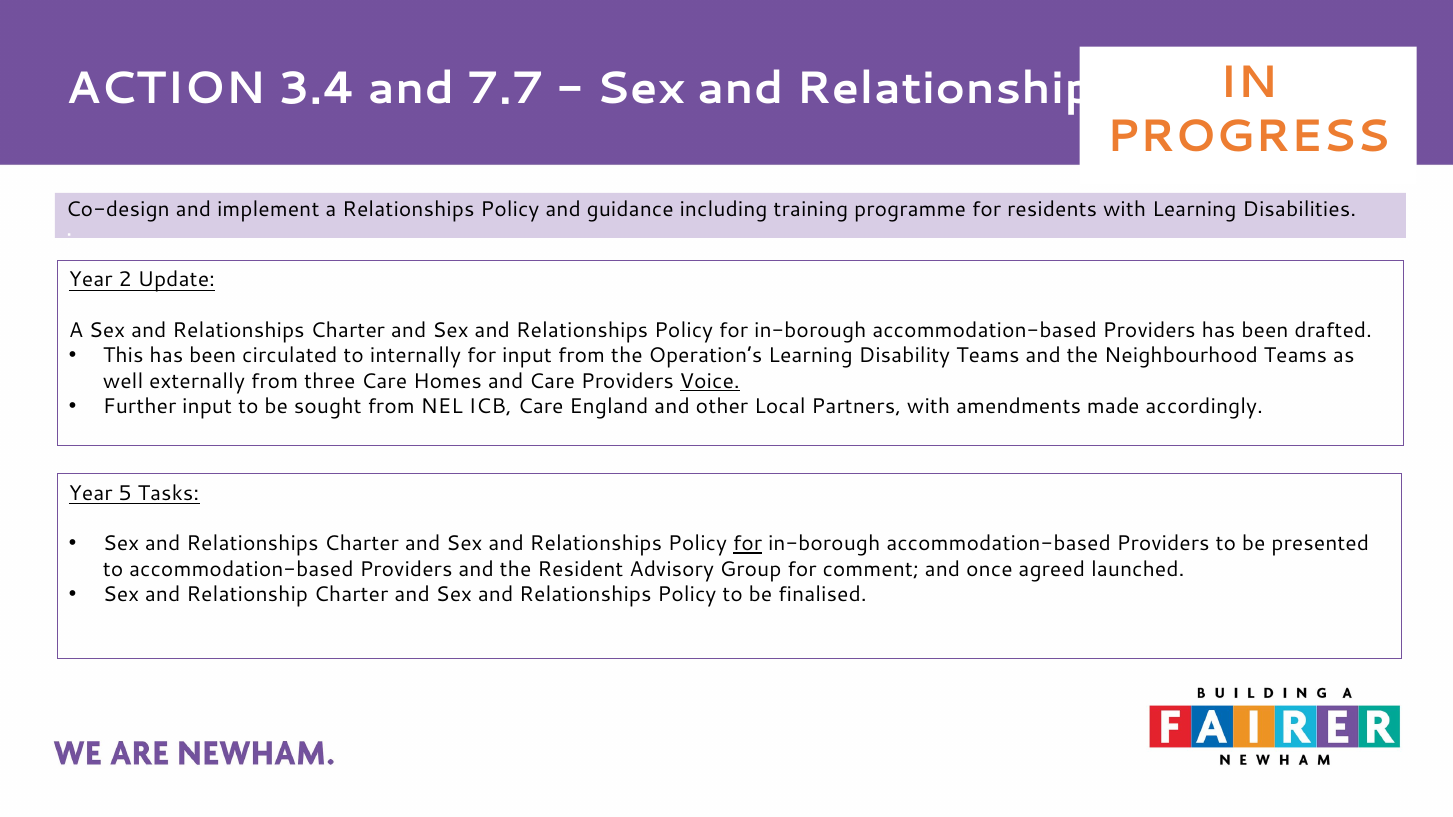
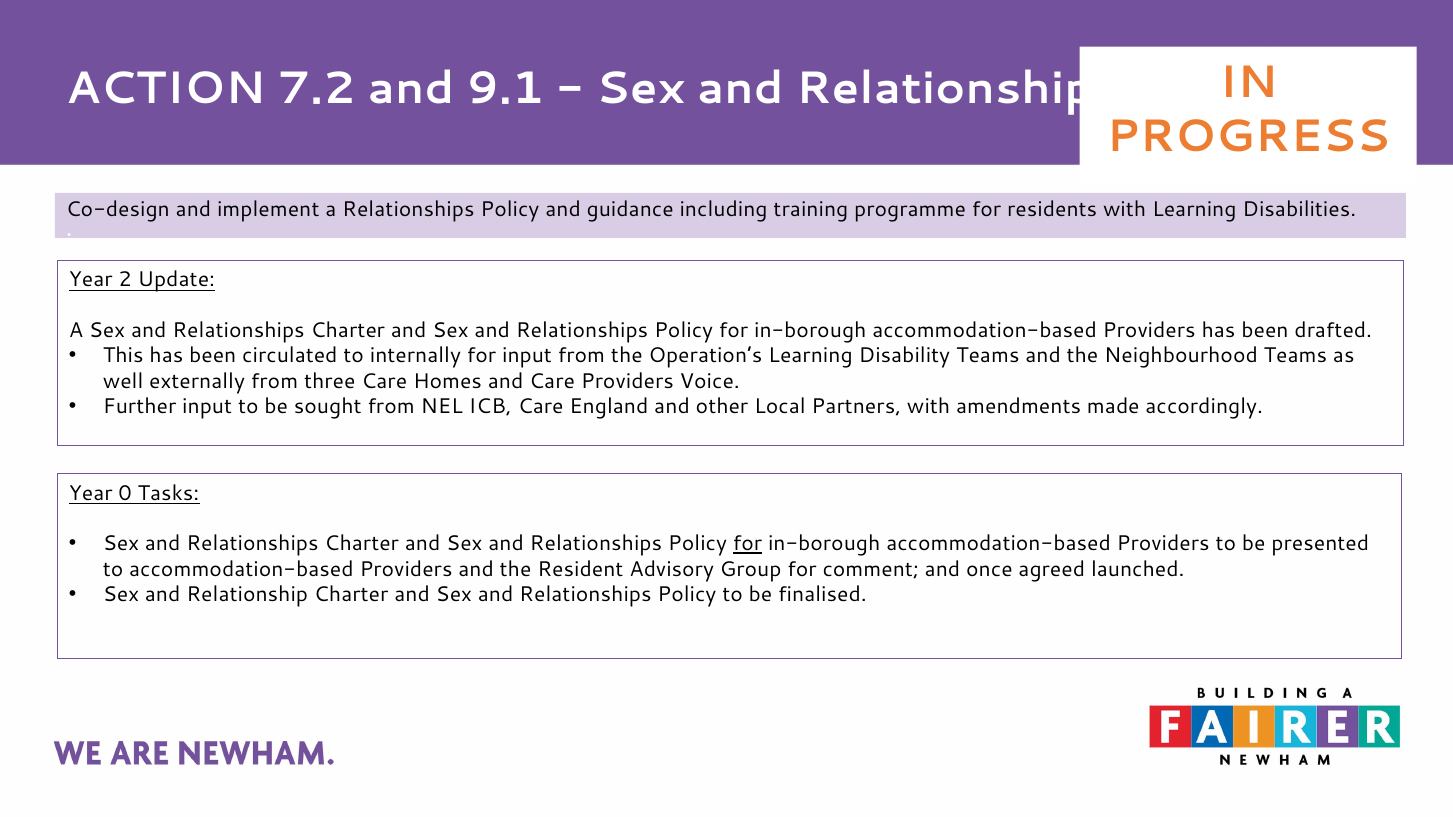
3.4: 3.4 -> 7.2
7.7: 7.7 -> 9.1
Voice underline: present -> none
5: 5 -> 0
